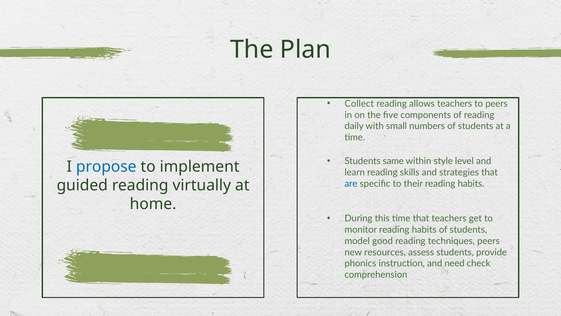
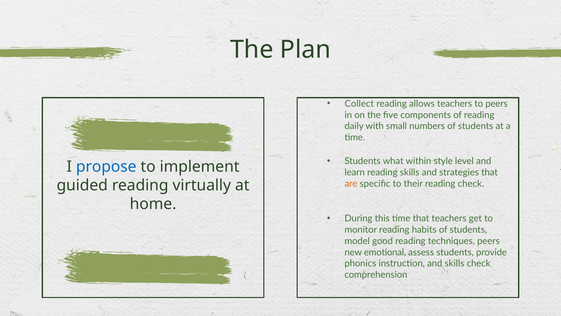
same: same -> what
are colour: blue -> orange
their reading habits: habits -> check
resources: resources -> emotional
and need: need -> skills
